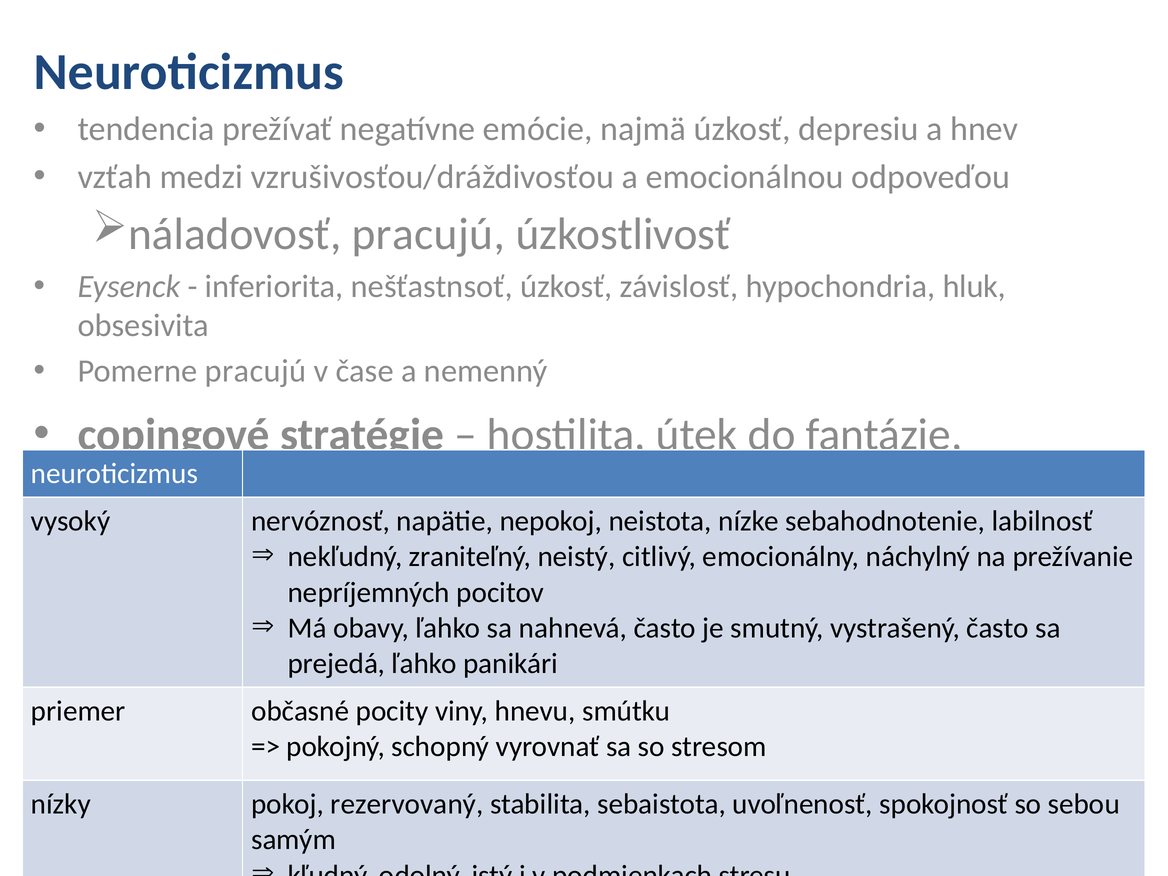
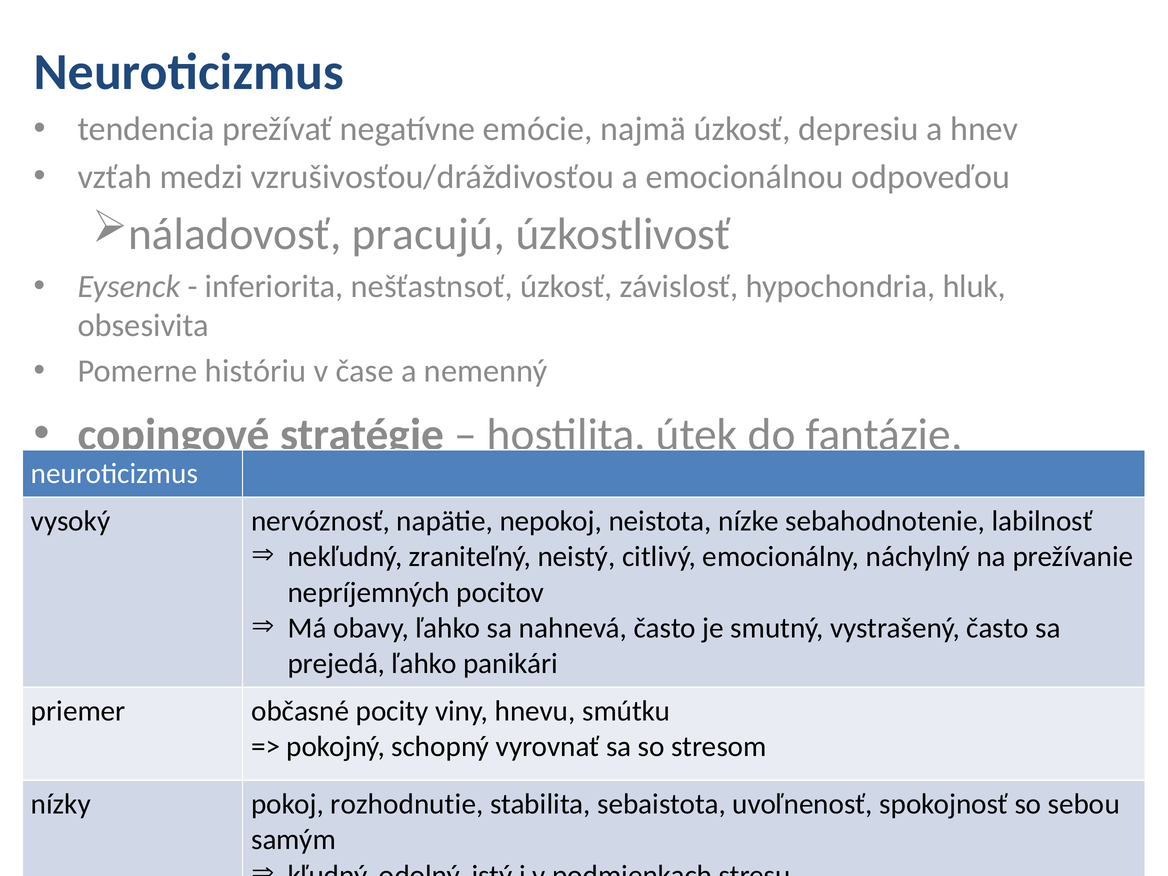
Pomerne pracujú: pracujú -> históriu
rezervovaný: rezervovaný -> rozhodnutie
